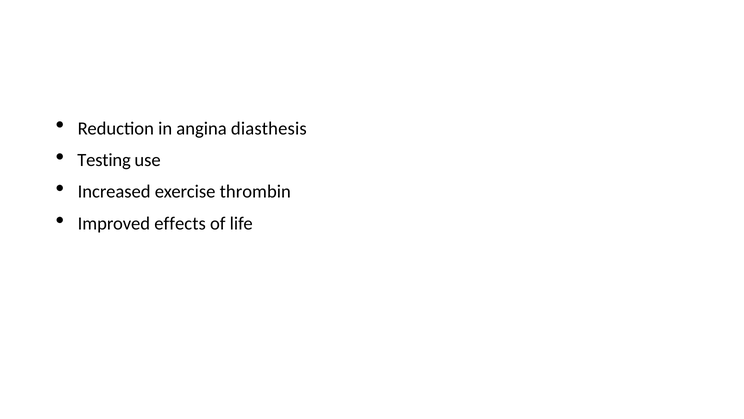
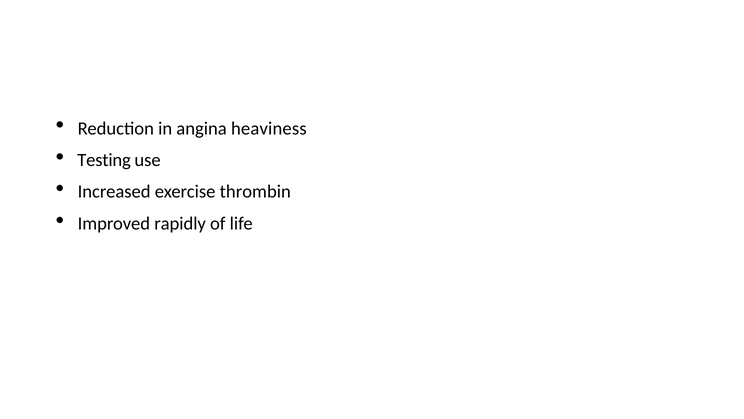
diasthesis: diasthesis -> heaviness
effects: effects -> rapidly
